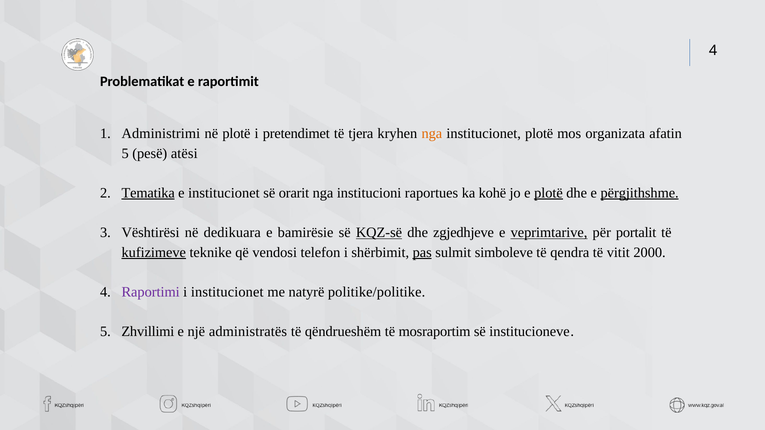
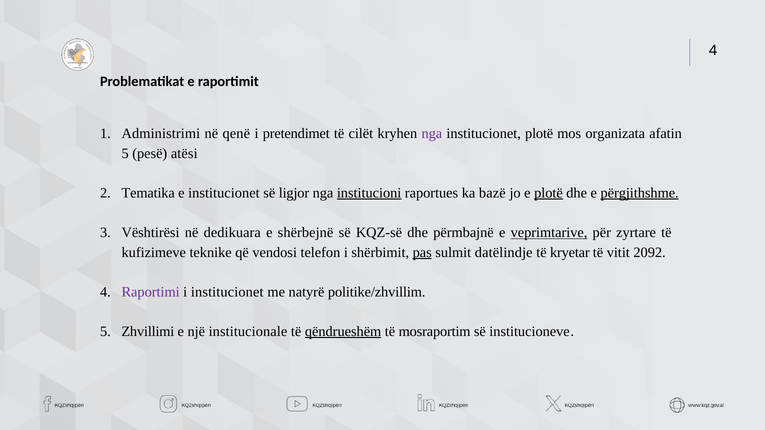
në plotë: plotë -> qenë
tjera: tjera -> cilët
nga at (432, 134) colour: orange -> purple
Tematika underline: present -> none
orarit: orarit -> ligjor
institucioni underline: none -> present
kohë: kohë -> bazë
bamirësie: bamirësie -> shërbejnë
KQZ-së underline: present -> none
zgjedhjeve: zgjedhjeve -> përmbajnë
portalit: portalit -> zyrtare
kufizimeve underline: present -> none
simboleve: simboleve -> datëlindje
qendra: qendra -> kryetar
2000: 2000 -> 2092
politike/politike: politike/politike -> politike/zhvillim
administratës: administratës -> institucionale
qëndrueshëm underline: none -> present
